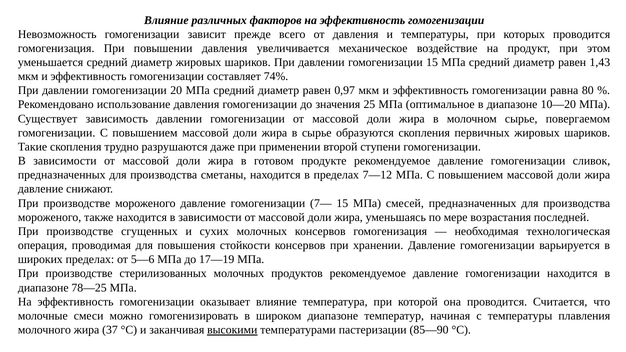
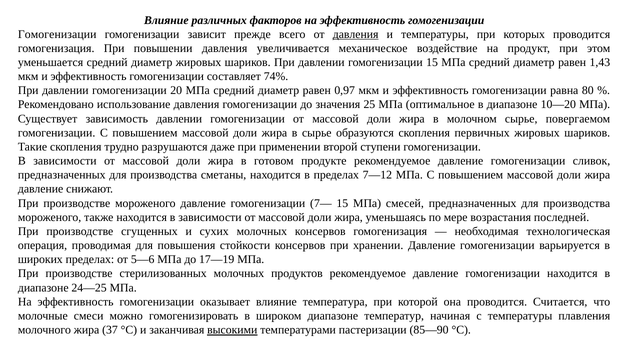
Невозможность at (57, 34): Невозможность -> Гомогенизации
давления at (356, 34) underline: none -> present
78—25: 78—25 -> 24—25
